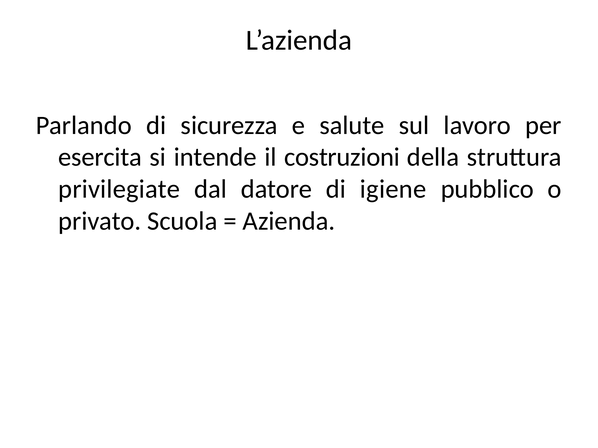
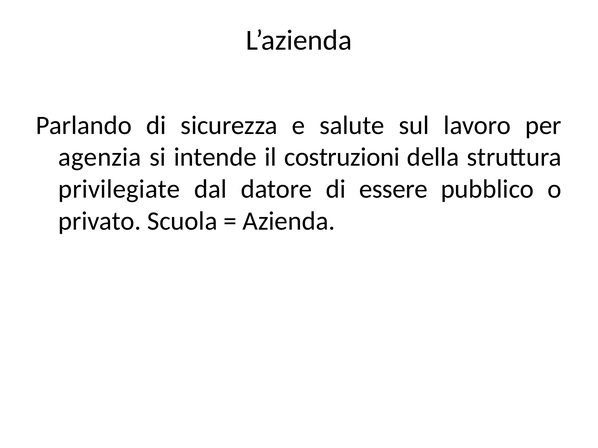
esercita: esercita -> agenzia
igiene: igiene -> essere
